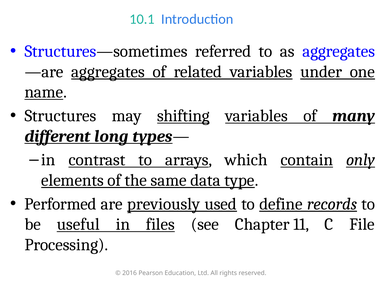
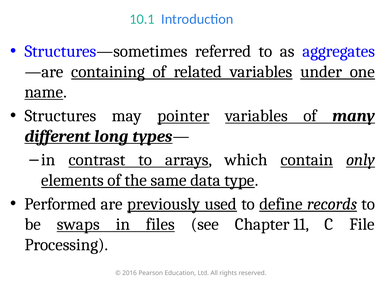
aggregates at (108, 72): aggregates -> containing
shifting: shifting -> pointer
useful: useful -> swaps
